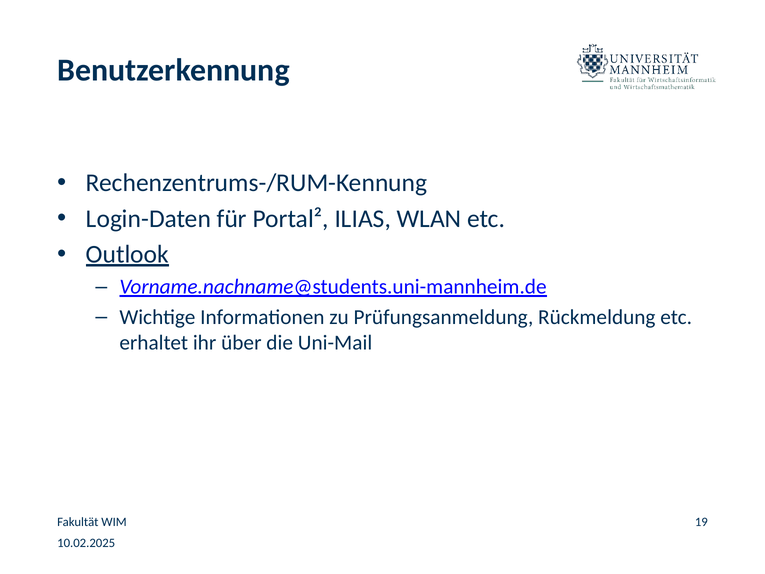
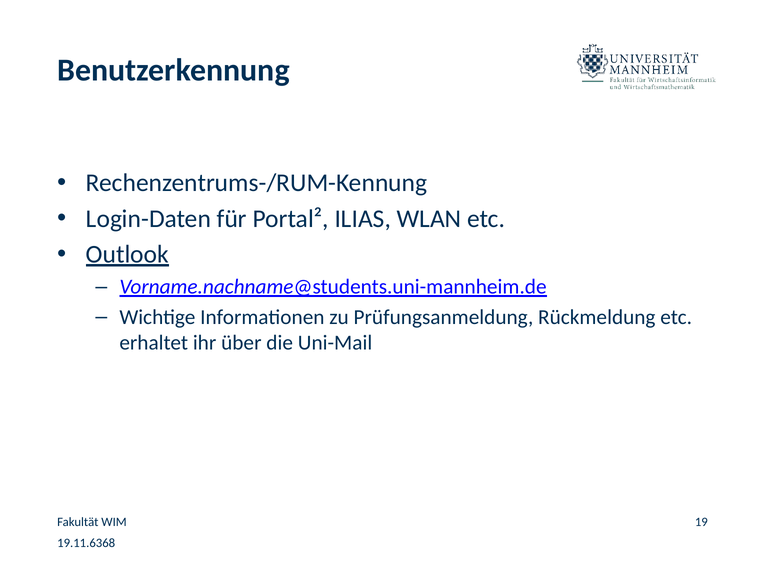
10.02.2025: 10.02.2025 -> 19.11.6368
